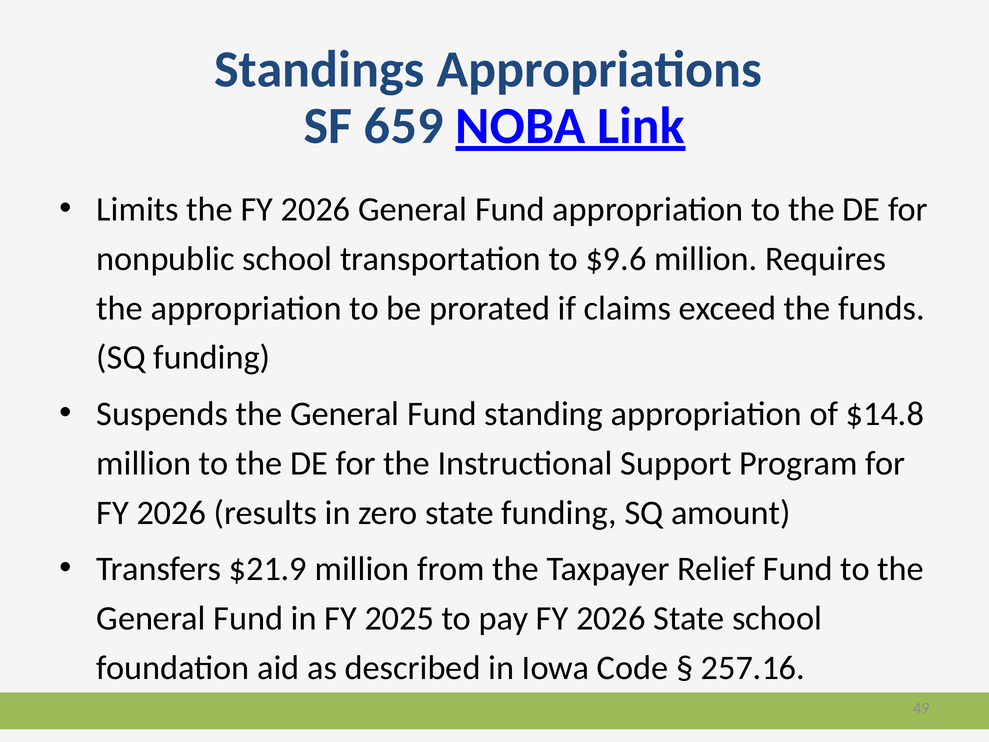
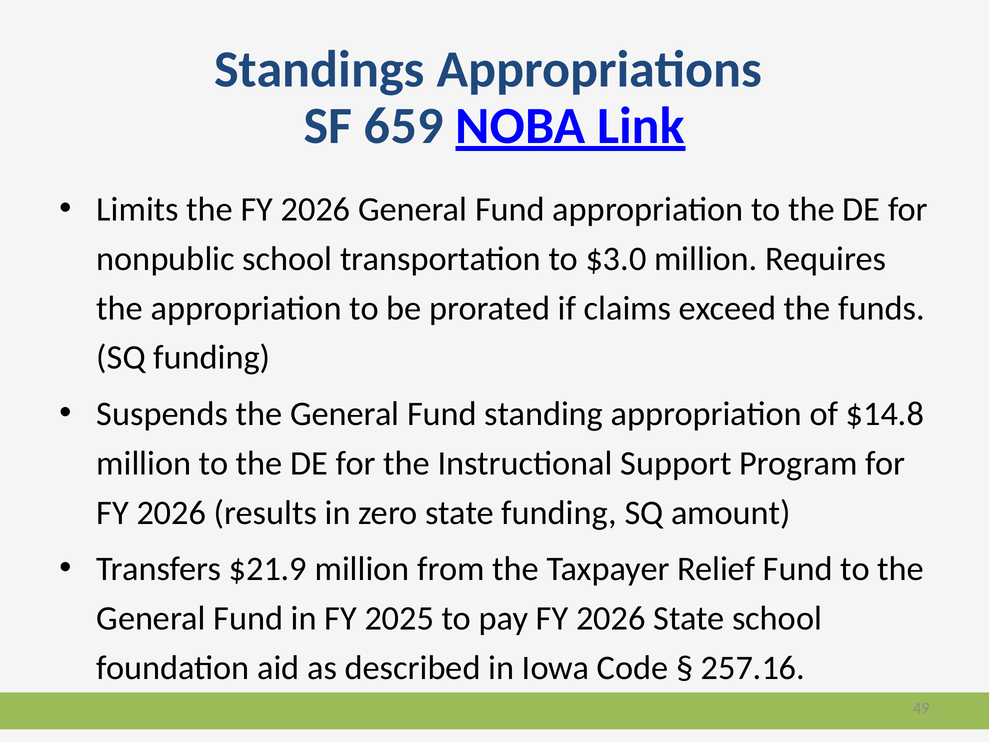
$9.6: $9.6 -> $3.0
